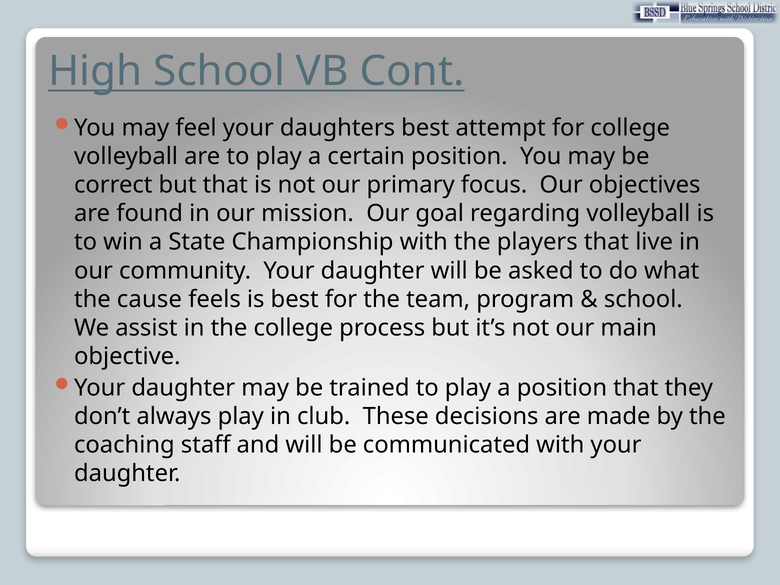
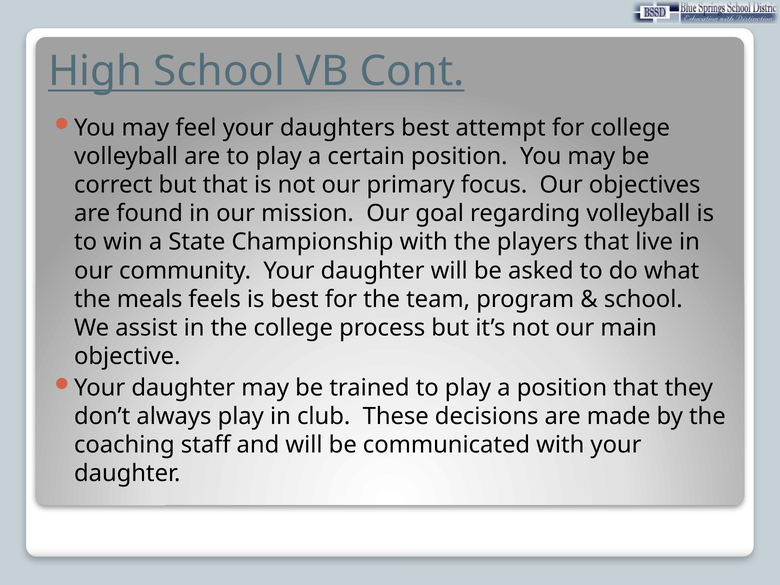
cause: cause -> meals
